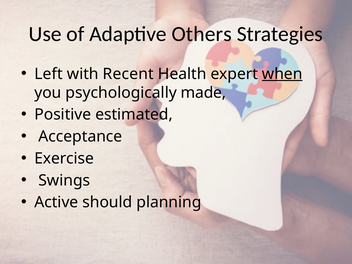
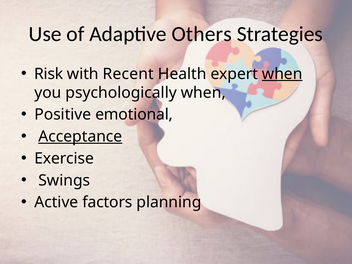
Left: Left -> Risk
psychologically made: made -> when
estimated: estimated -> emotional
Acceptance underline: none -> present
should: should -> factors
